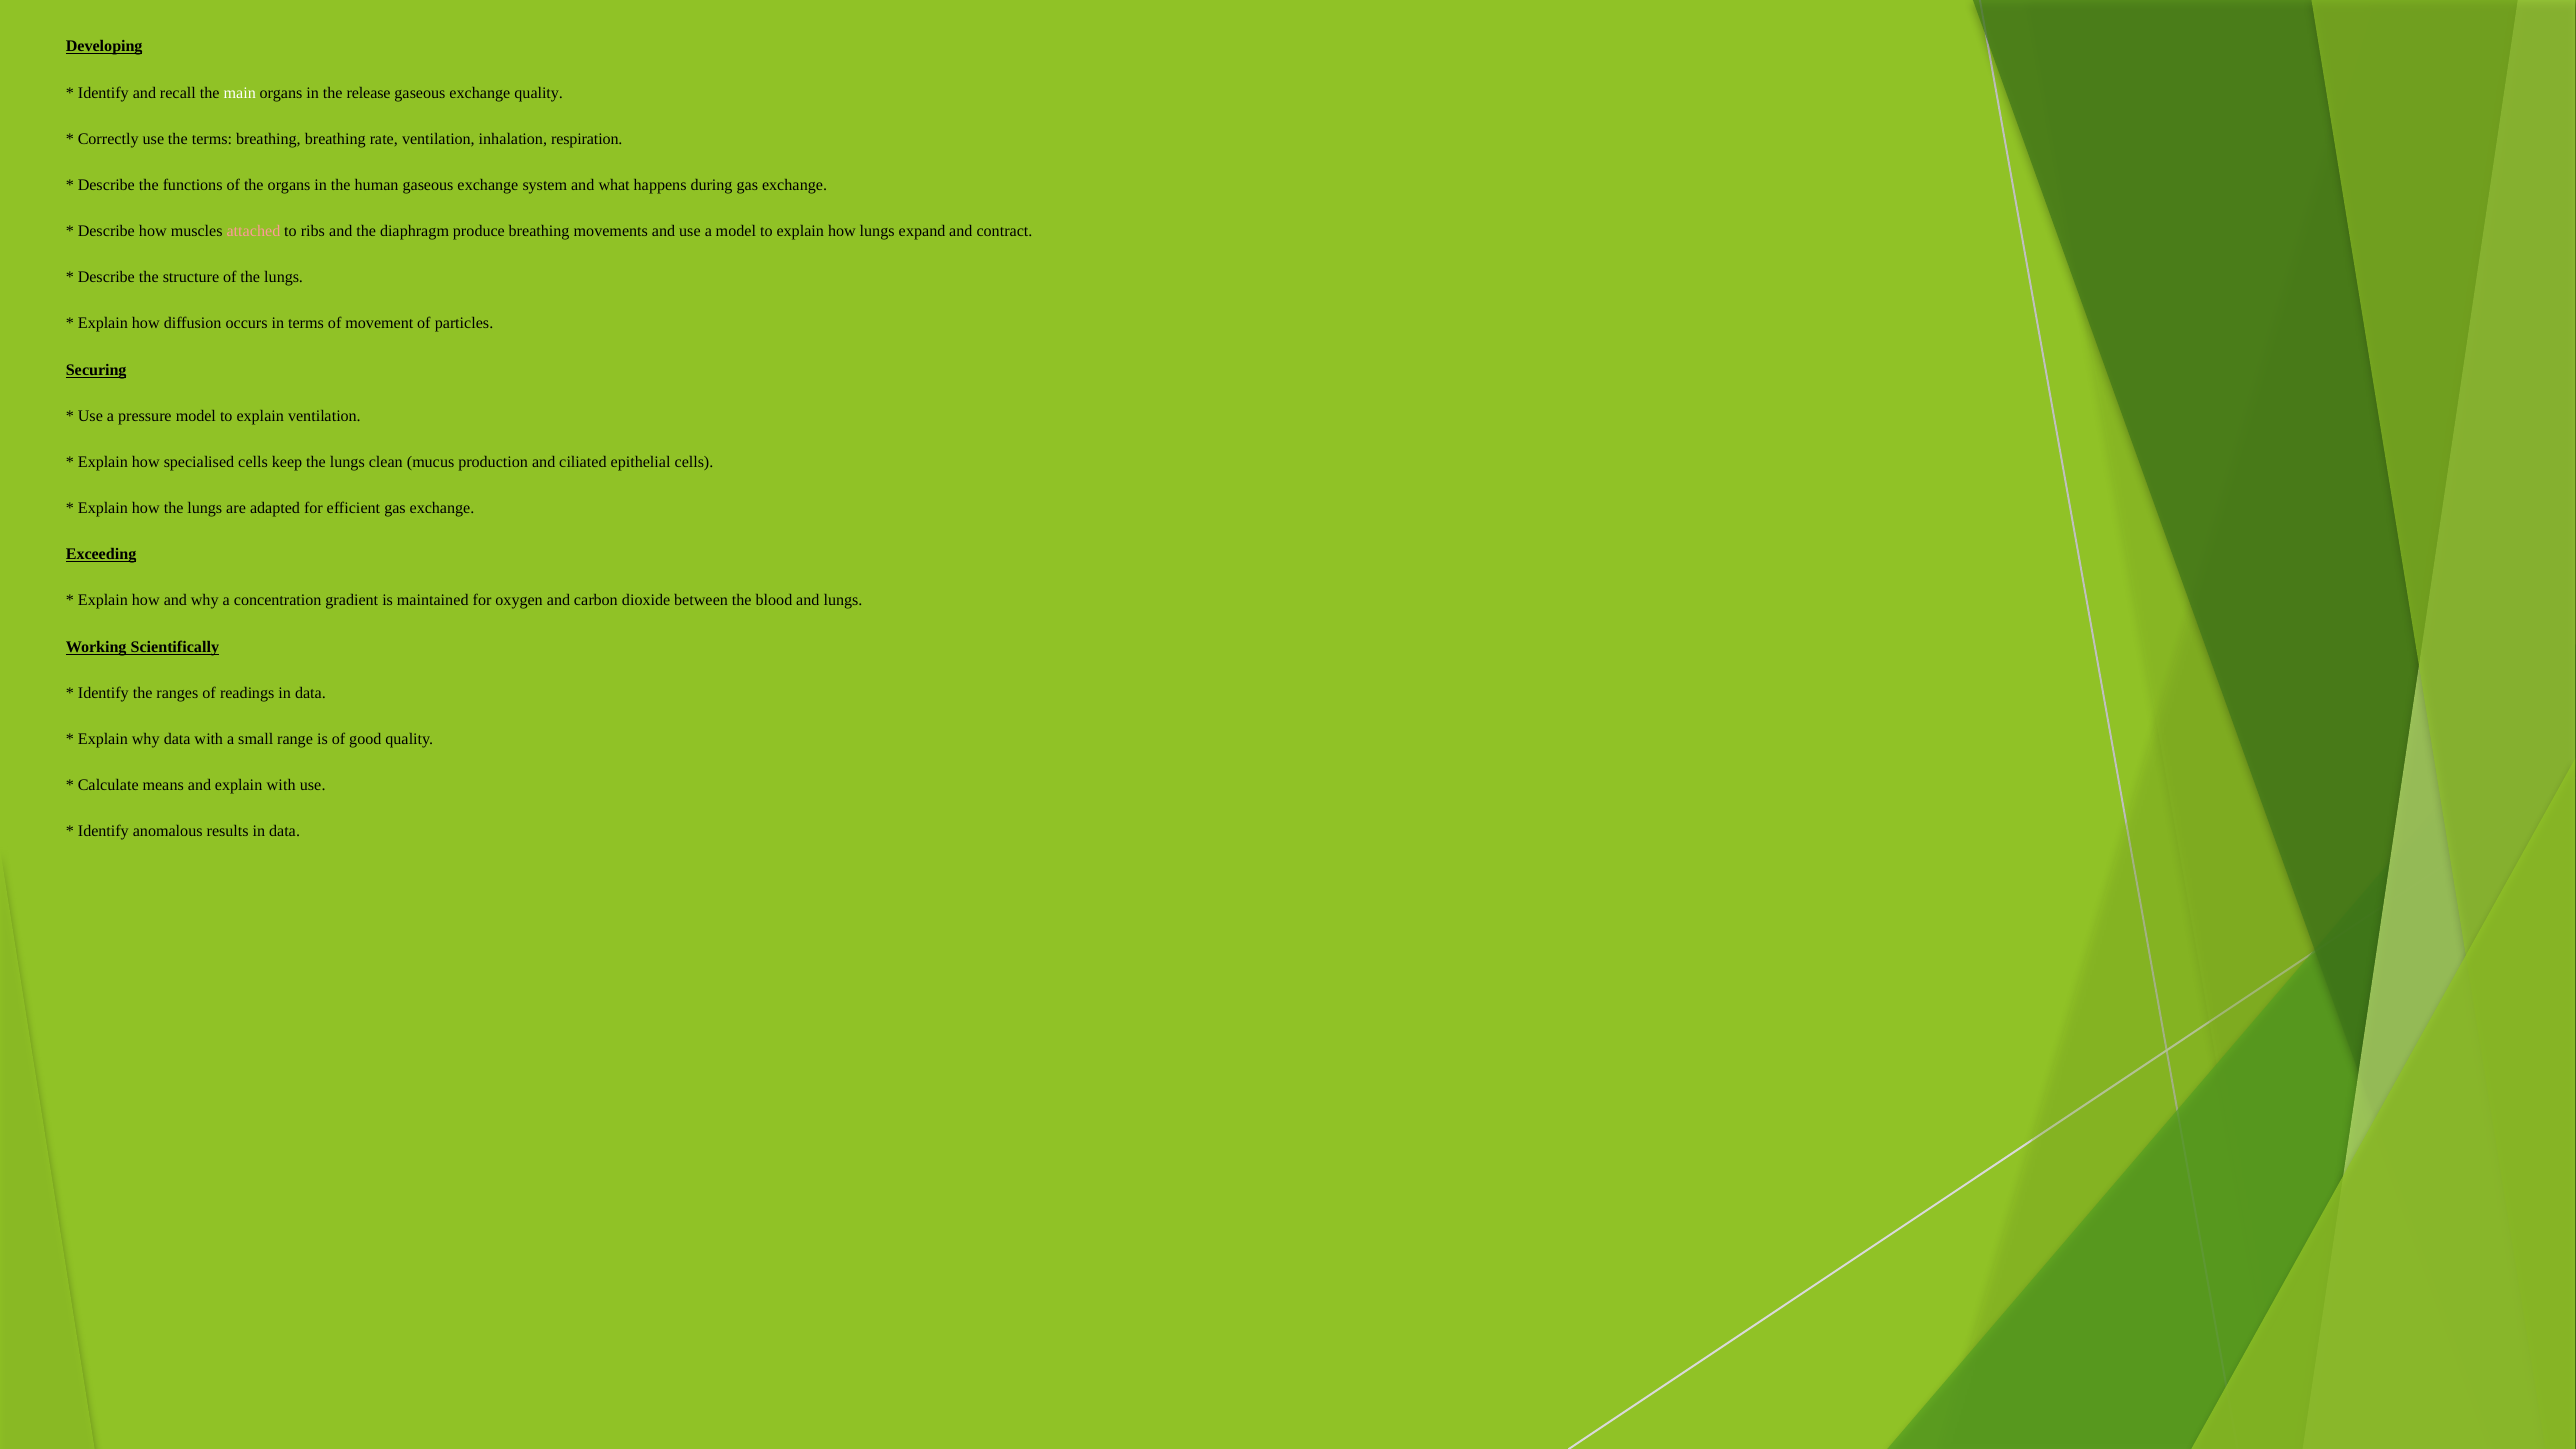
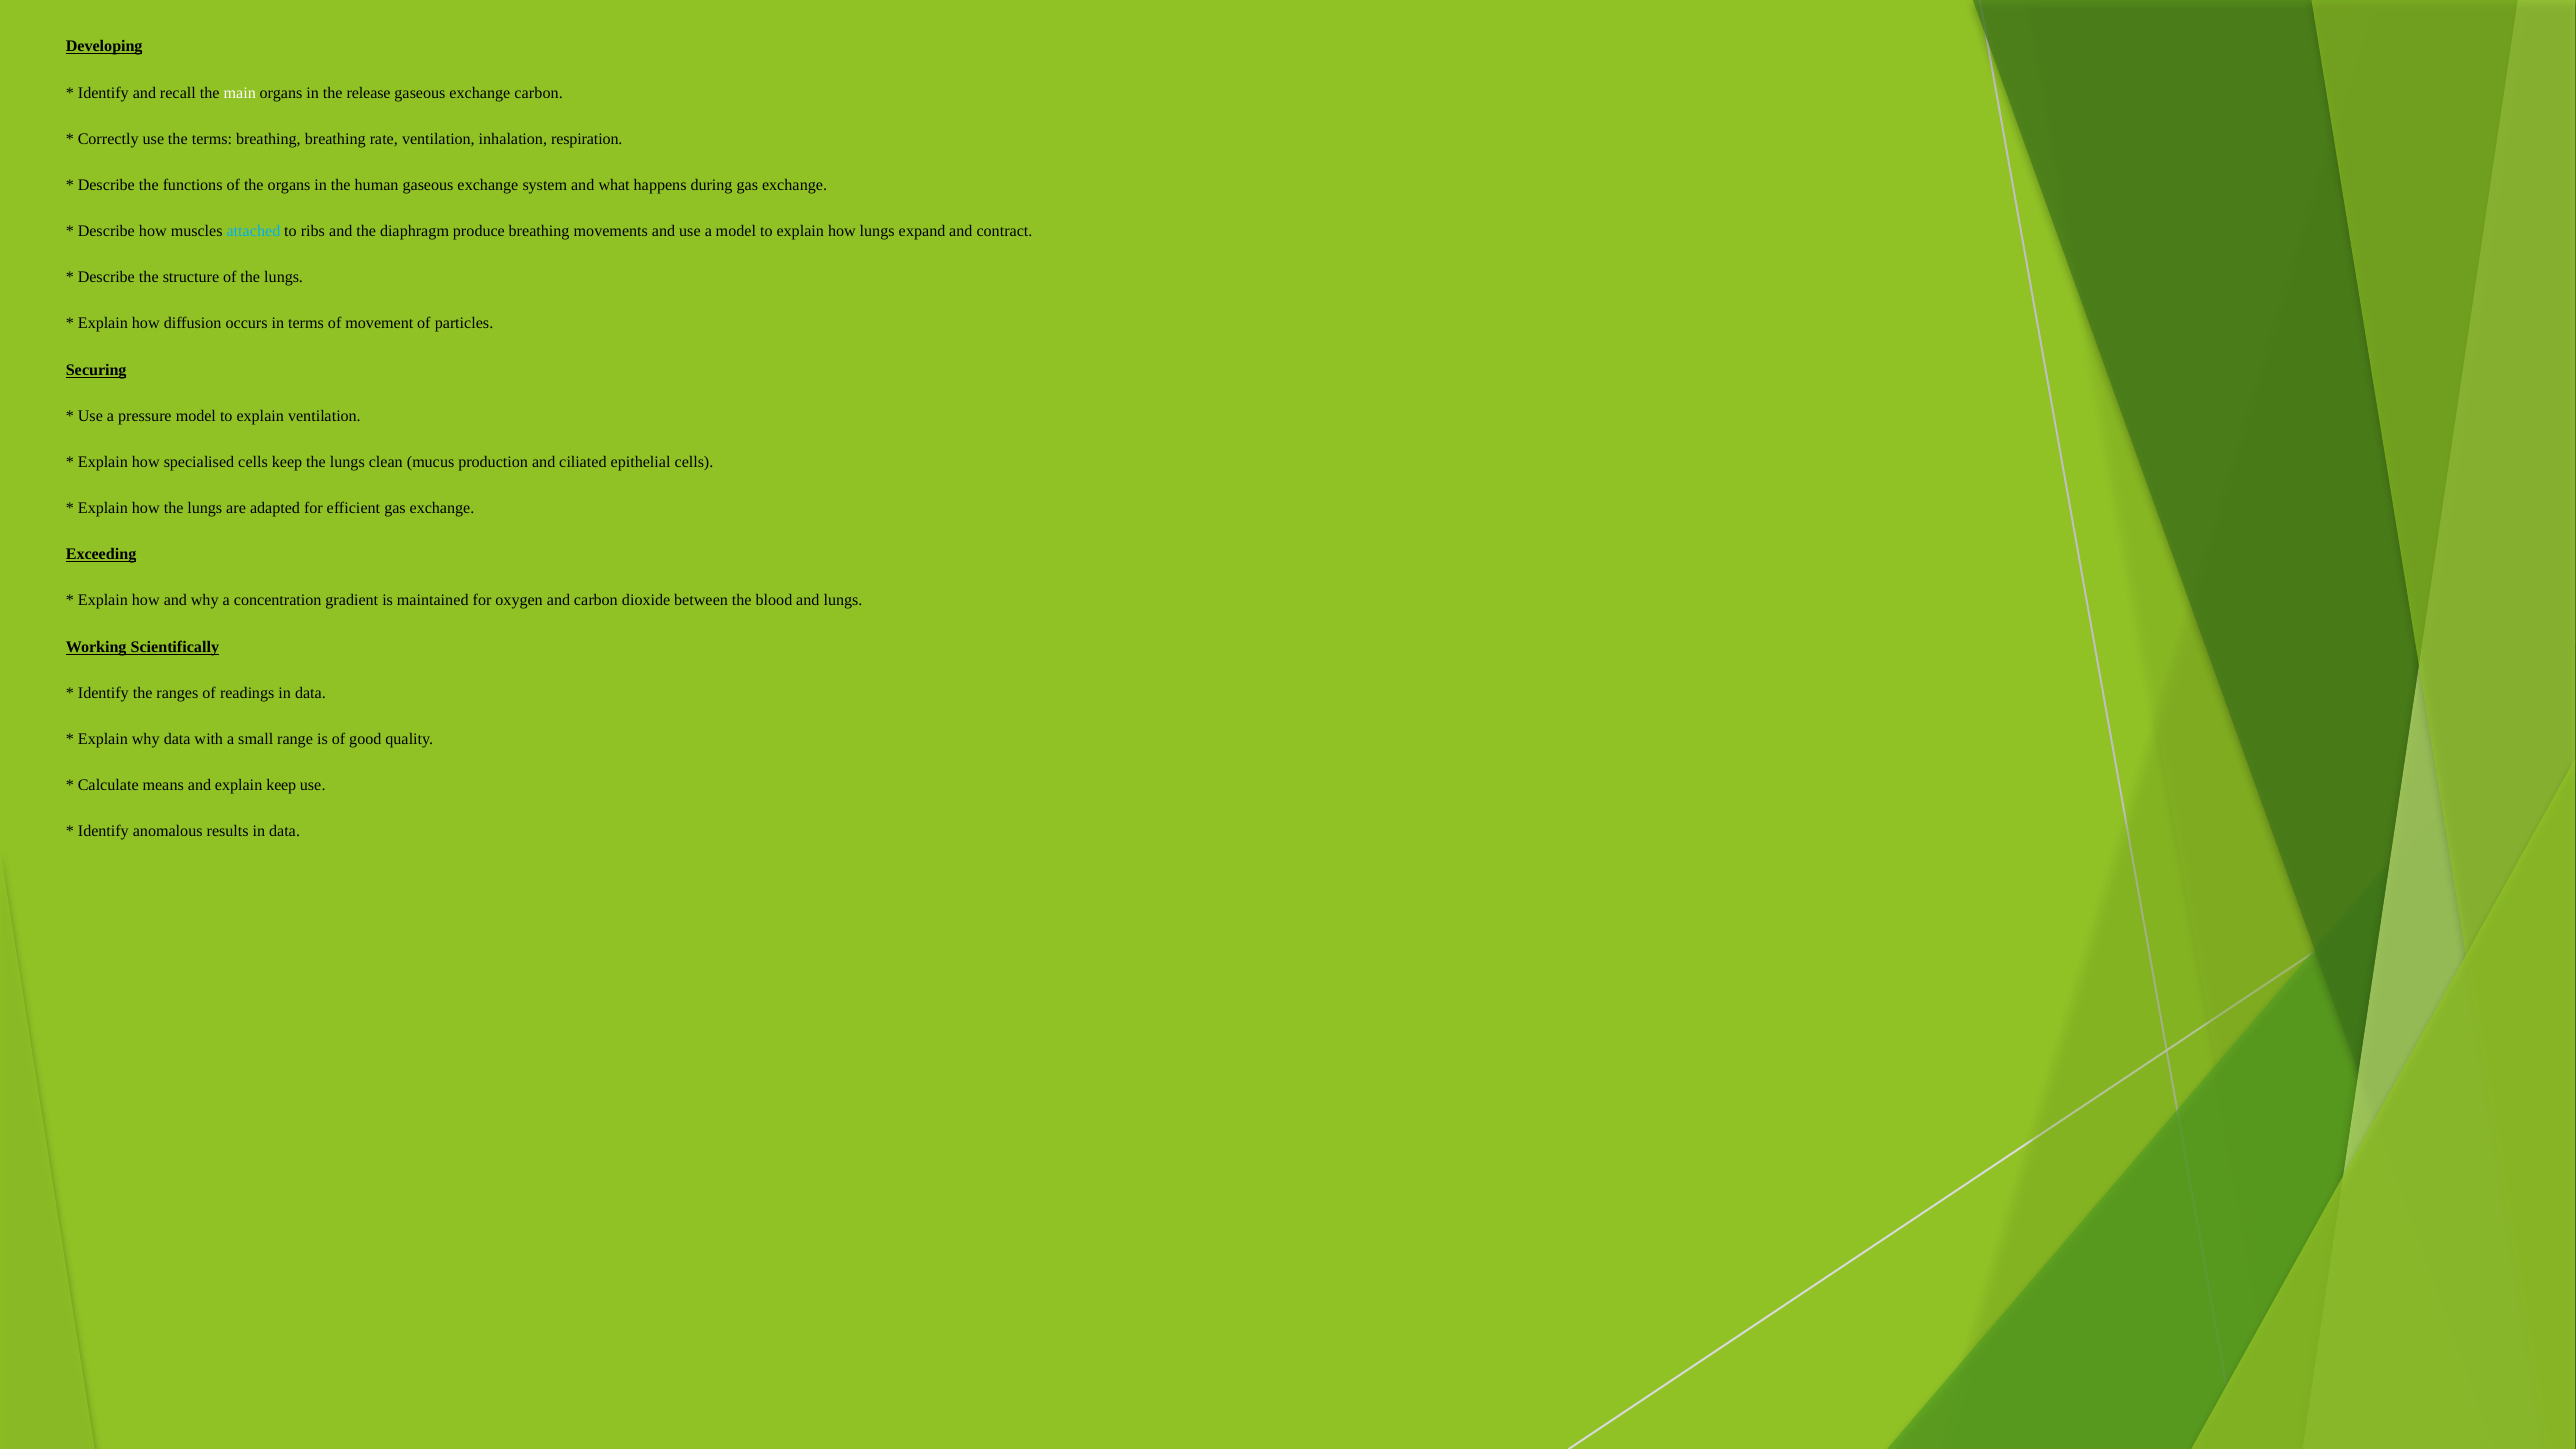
exchange quality: quality -> carbon
attached colour: pink -> light blue
explain with: with -> keep
